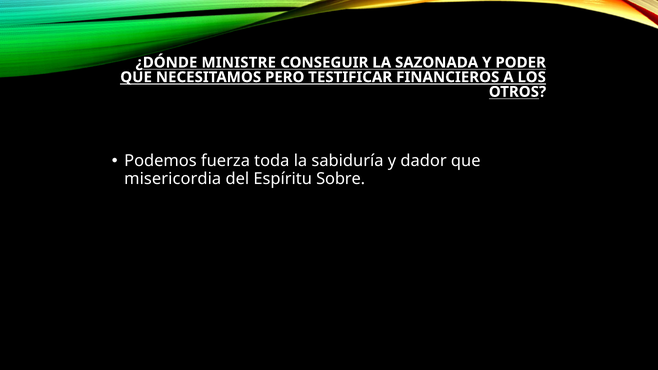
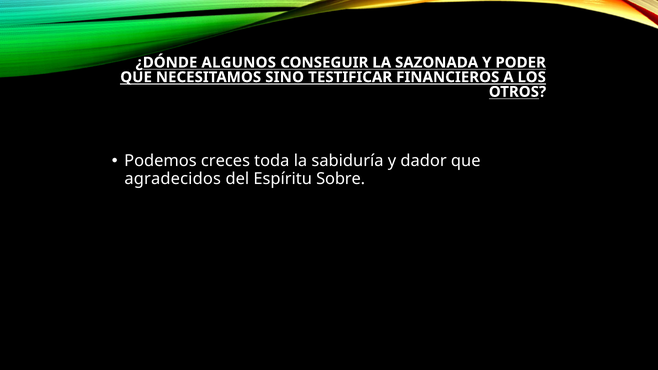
MINISTRE: MINISTRE -> ALGUNOS
PERO: PERO -> SINO
fuerza: fuerza -> creces
misericordia: misericordia -> agradecidos
